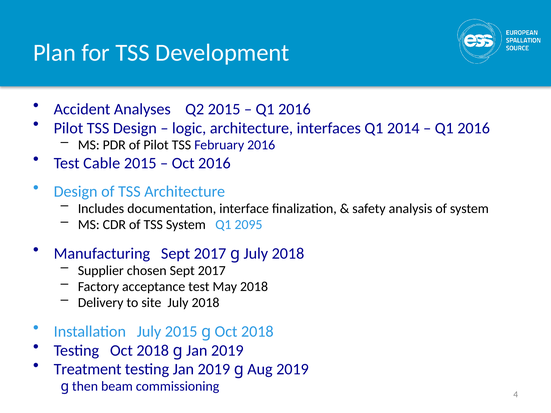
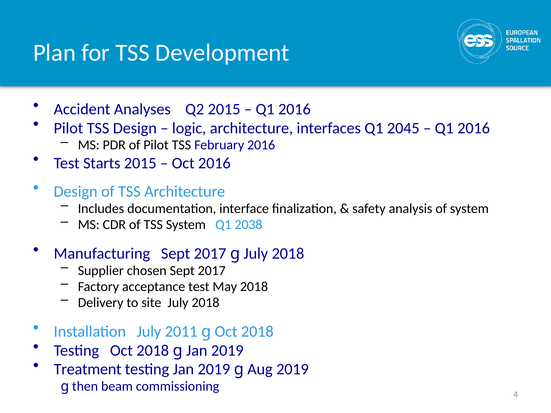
2014: 2014 -> 2045
Cable: Cable -> Starts
2095: 2095 -> 2038
July 2015: 2015 -> 2011
